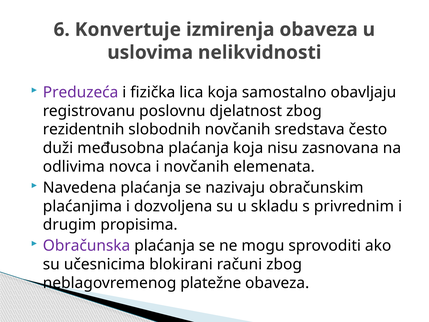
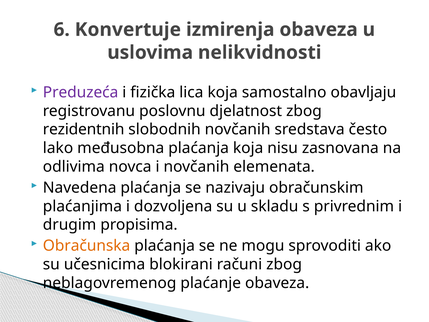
duži: duži -> lako
Obračunska colour: purple -> orange
platežne: platežne -> plaćanje
